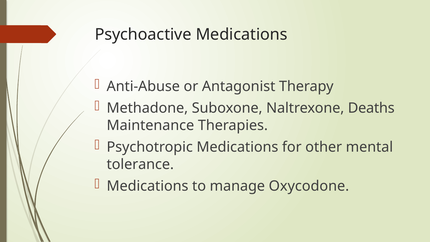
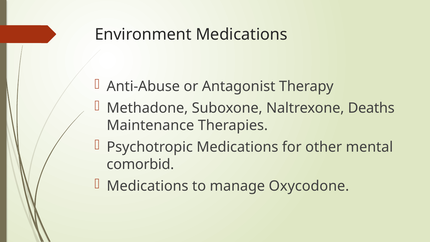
Psychoactive: Psychoactive -> Environment
tolerance: tolerance -> comorbid
